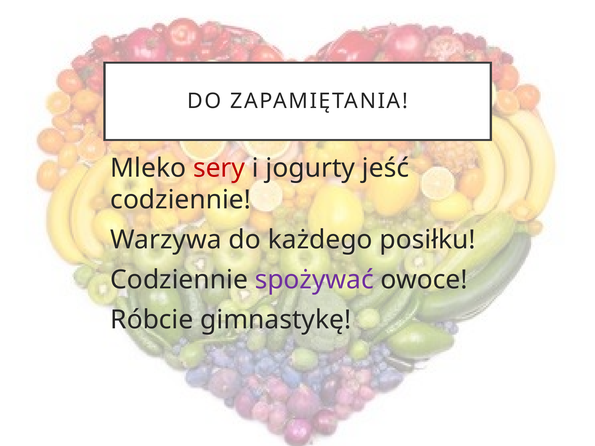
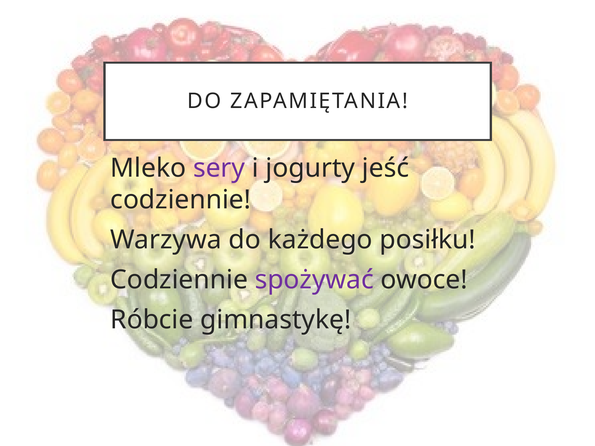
sery colour: red -> purple
